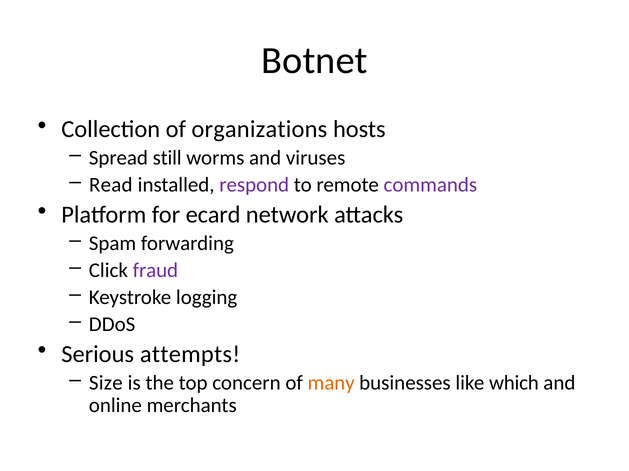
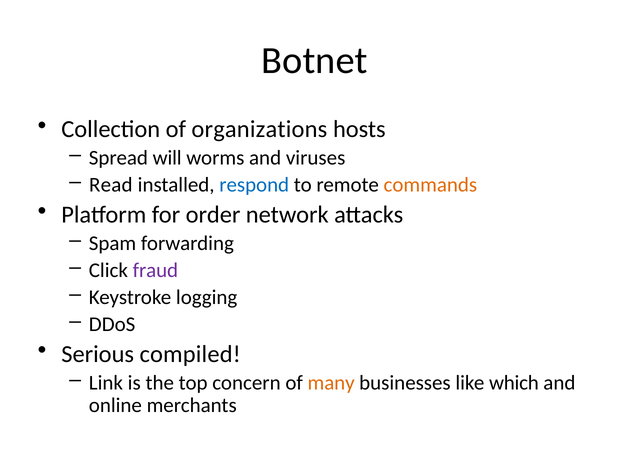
still: still -> will
respond colour: purple -> blue
commands colour: purple -> orange
ecard: ecard -> order
attempts: attempts -> compiled
Size: Size -> Link
